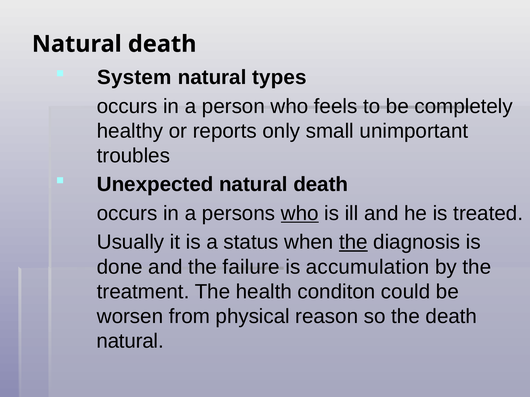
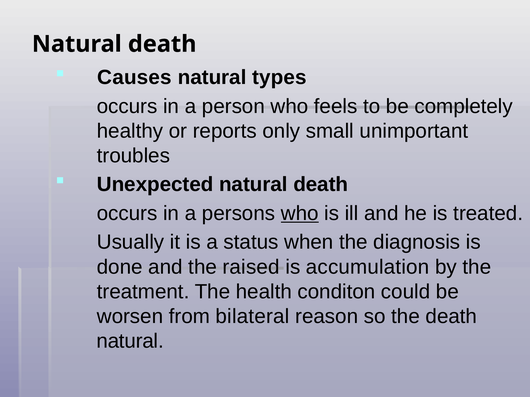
System: System -> Causes
the at (353, 242) underline: present -> none
failure: failure -> raised
physical: physical -> bilateral
